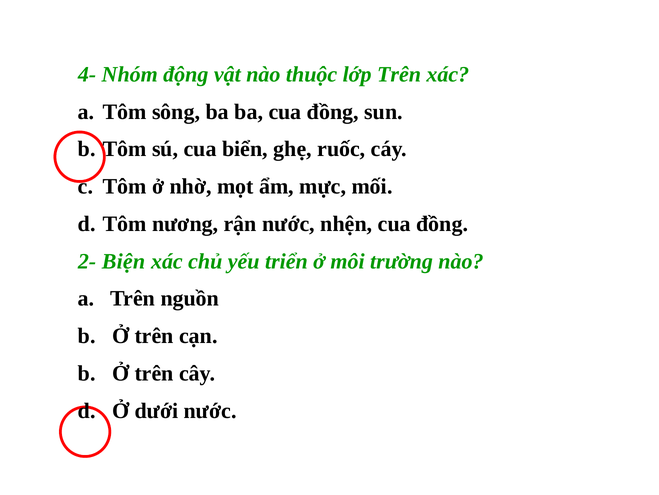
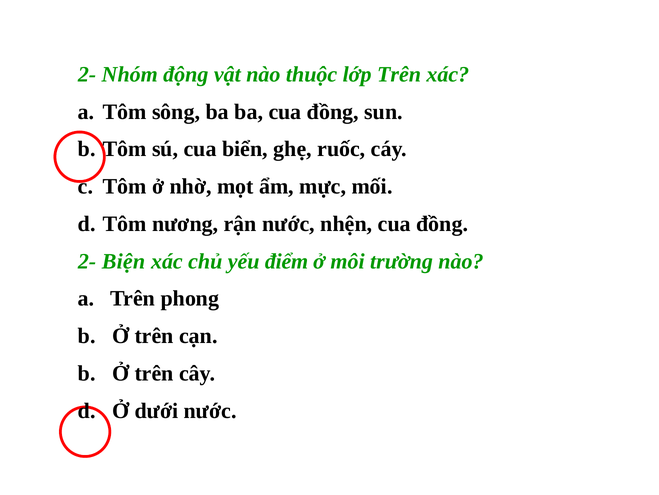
4- at (87, 74): 4- -> 2-
triển: triển -> điểm
nguồn: nguồn -> phong
